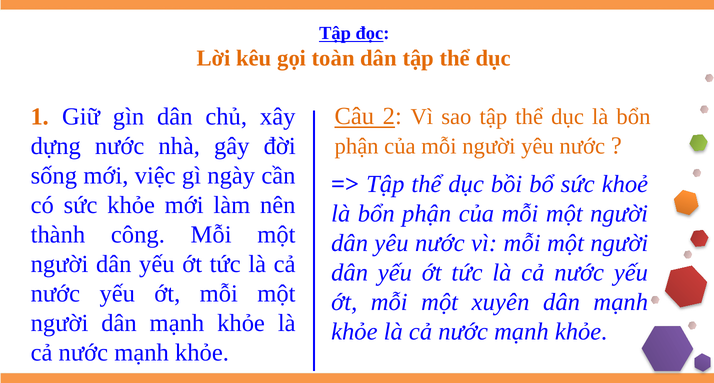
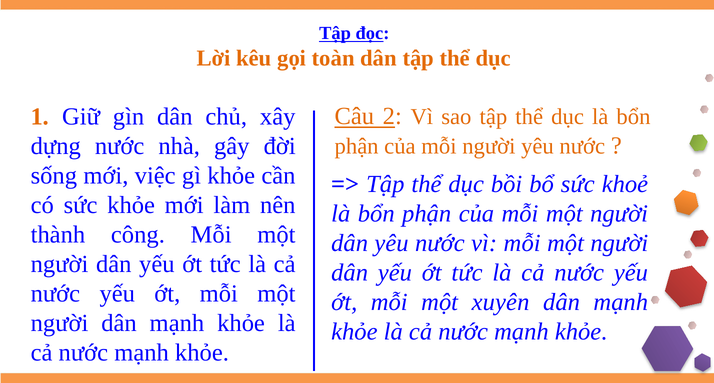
gì ngày: ngày -> khỏe
